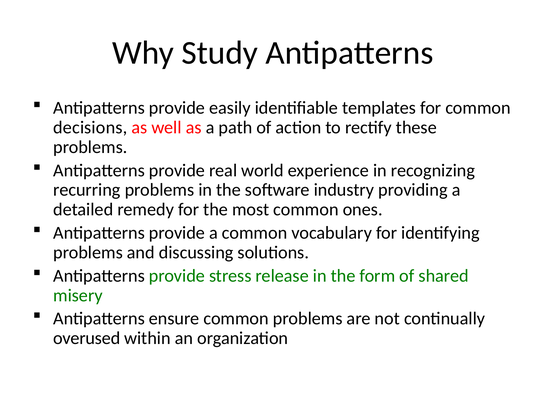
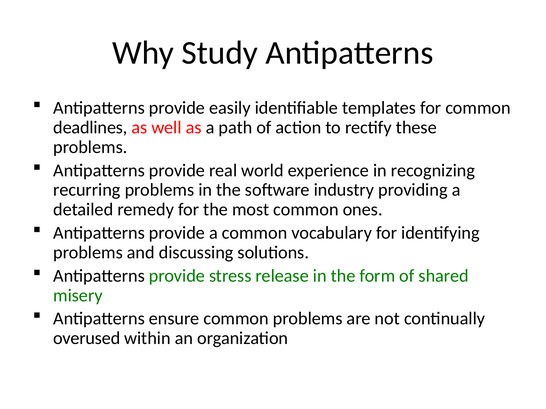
decisions: decisions -> deadlines
